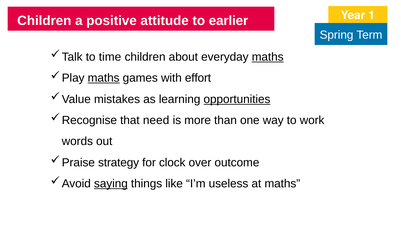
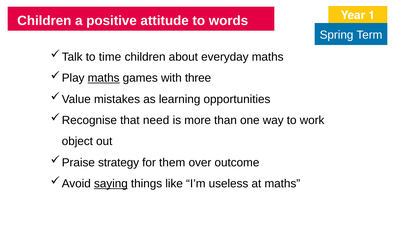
earlier: earlier -> words
maths at (268, 57) underline: present -> none
effort: effort -> three
opportunities underline: present -> none
words: words -> object
clock: clock -> them
